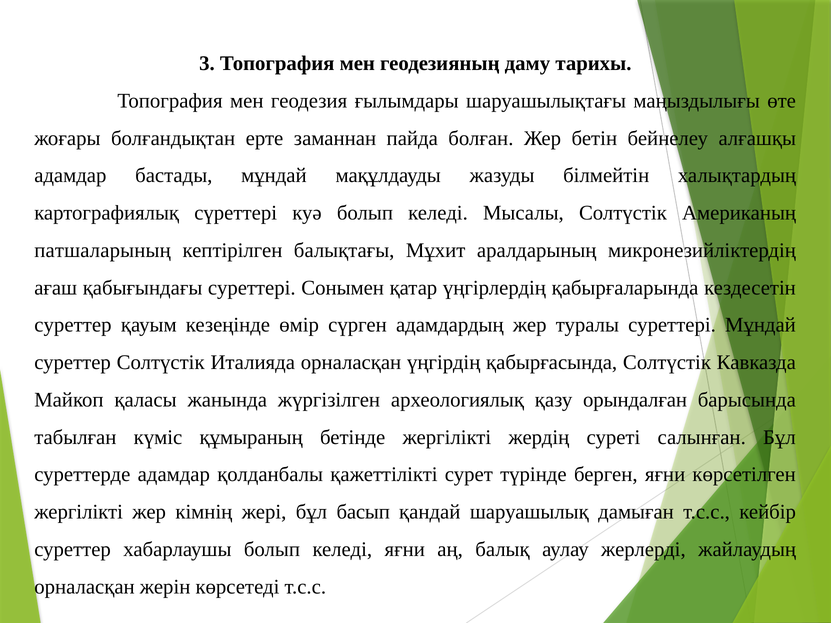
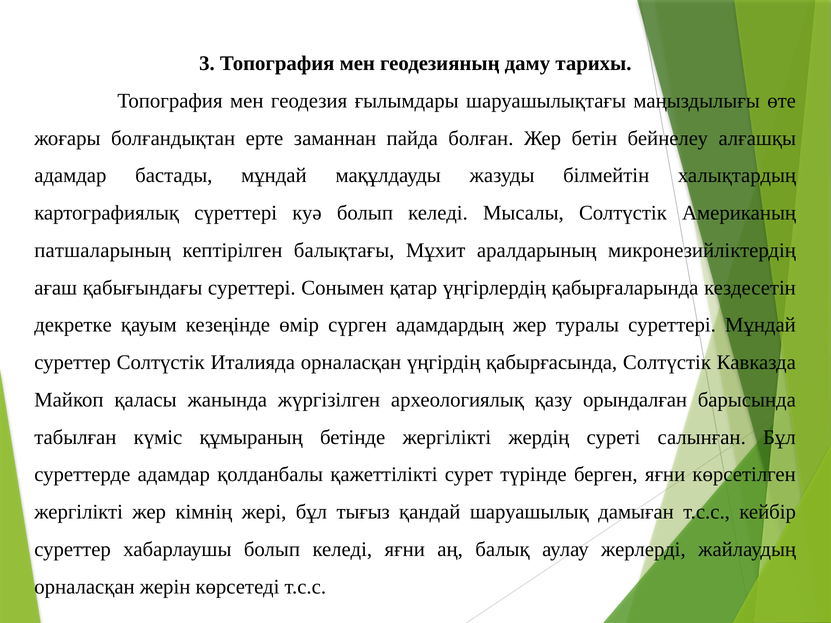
суреттер at (73, 325): суреттер -> декретке
басып: басып -> тығыз
